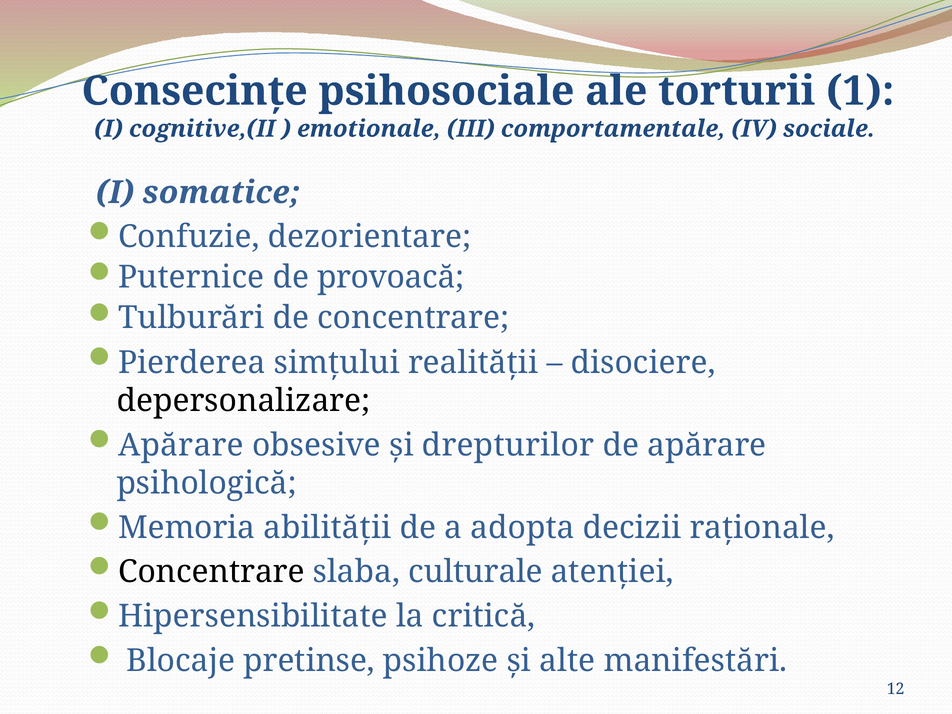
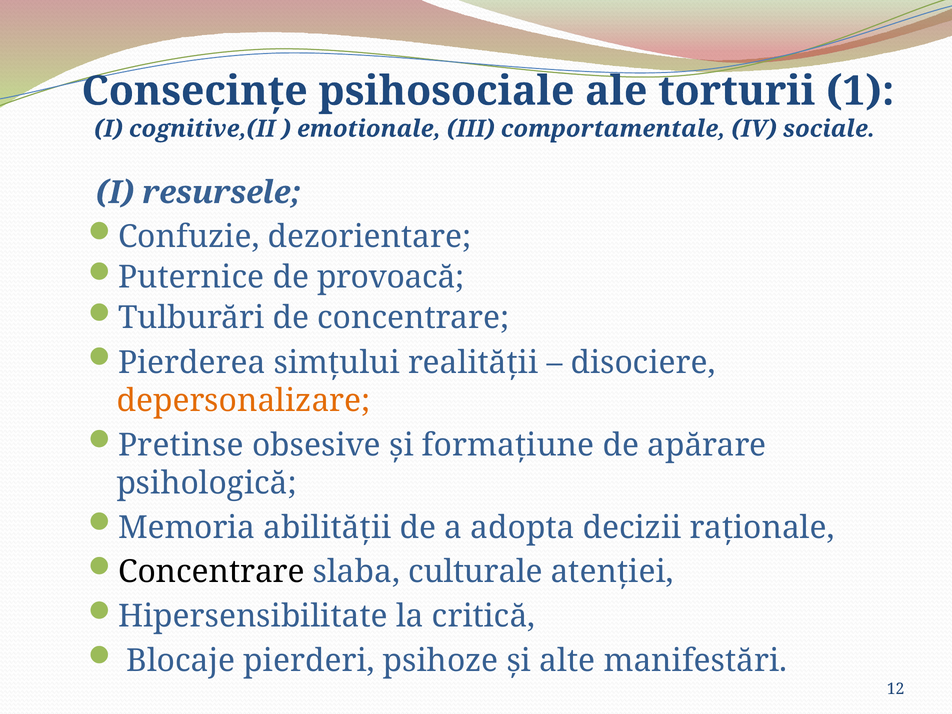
somatice: somatice -> resursele
depersonalizare colour: black -> orange
Apărare at (181, 445): Apărare -> Pretinse
drepturilor: drepturilor -> formațiune
pretinse: pretinse -> pierderi
